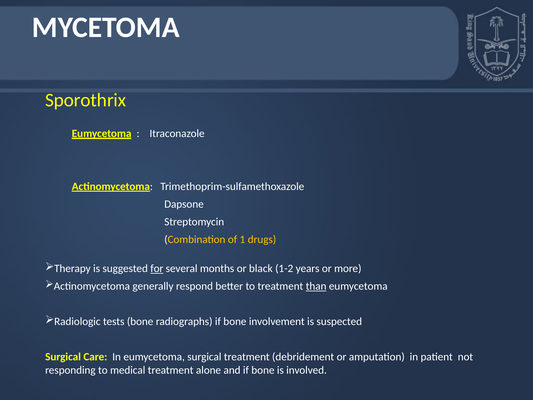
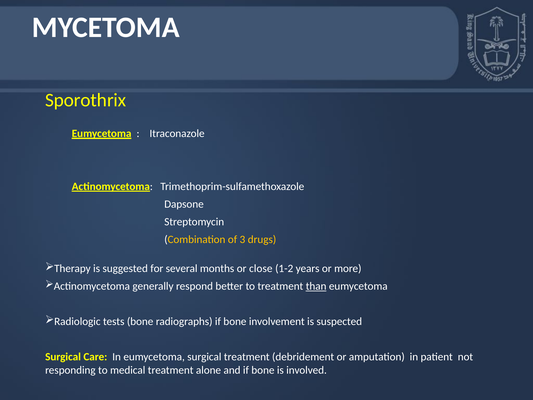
1: 1 -> 3
for underline: present -> none
black: black -> close
